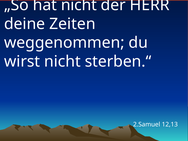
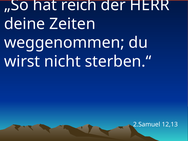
hat nicht: nicht -> reich
